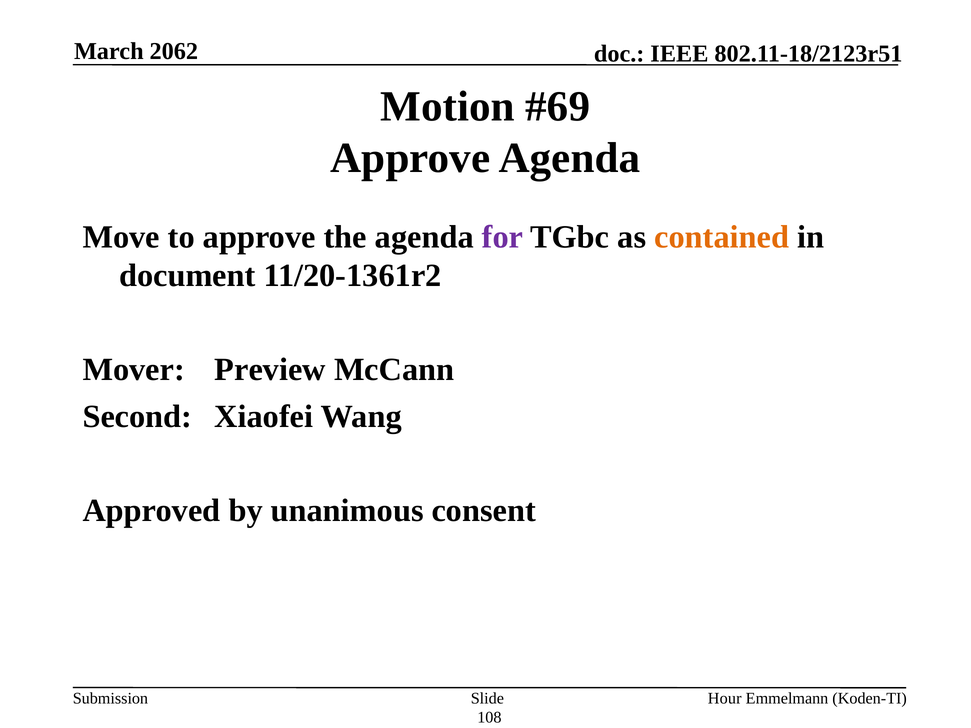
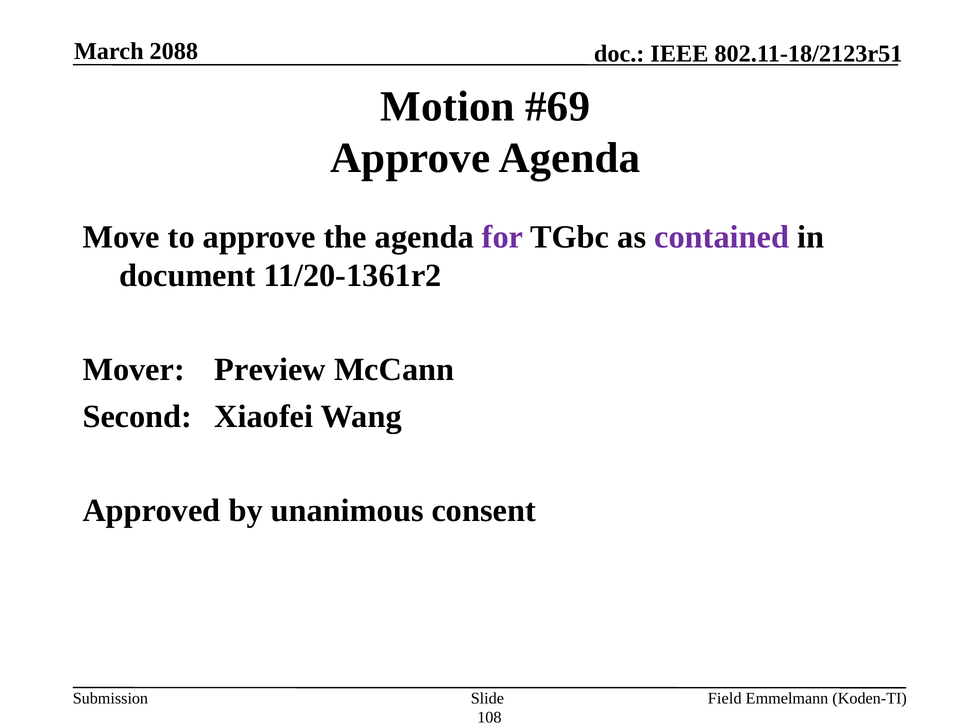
2062: 2062 -> 2088
contained colour: orange -> purple
Hour: Hour -> Field
